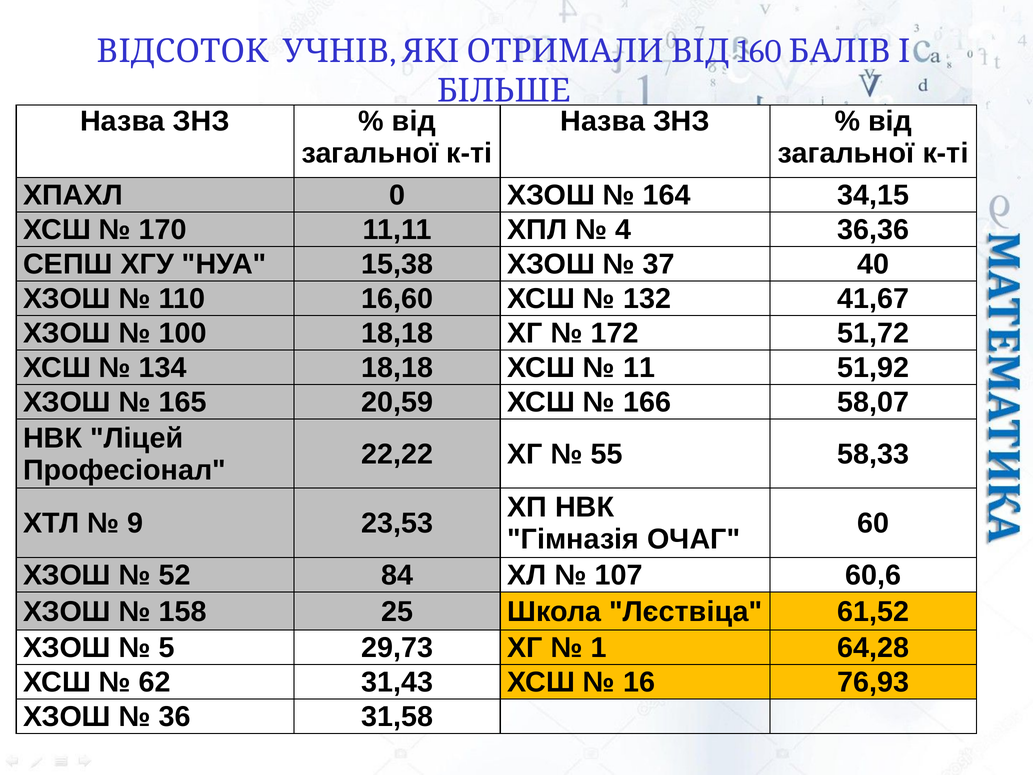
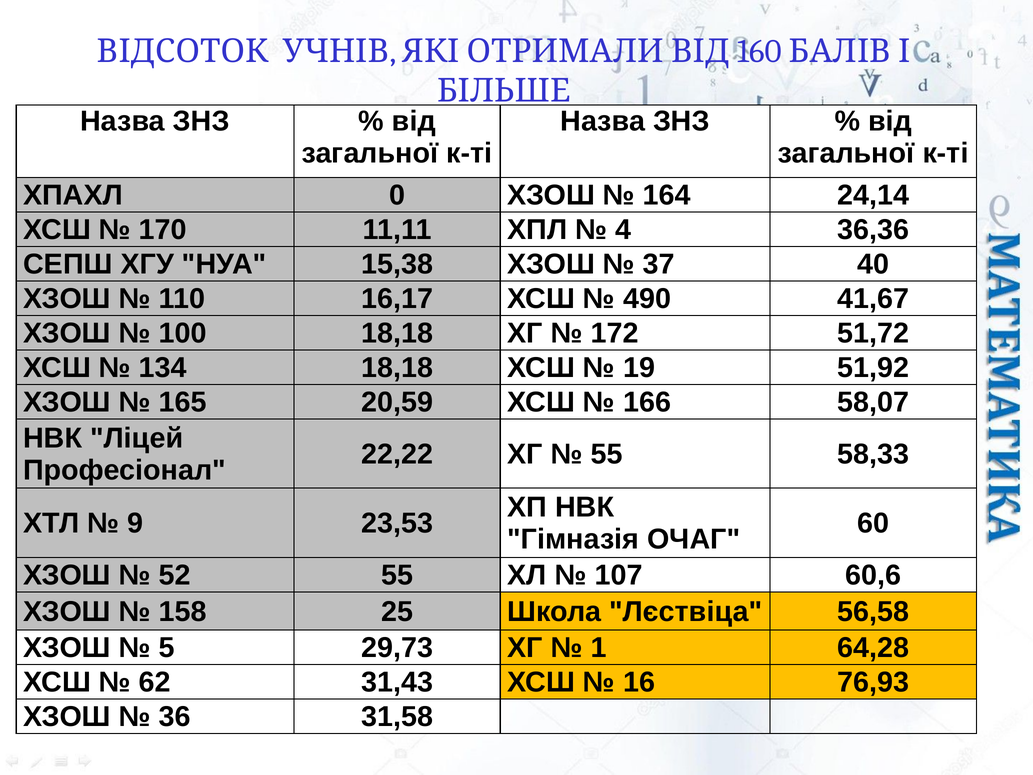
34,15: 34,15 -> 24,14
16,60: 16,60 -> 16,17
132: 132 -> 490
11: 11 -> 19
52 84: 84 -> 55
61,52: 61,52 -> 56,58
